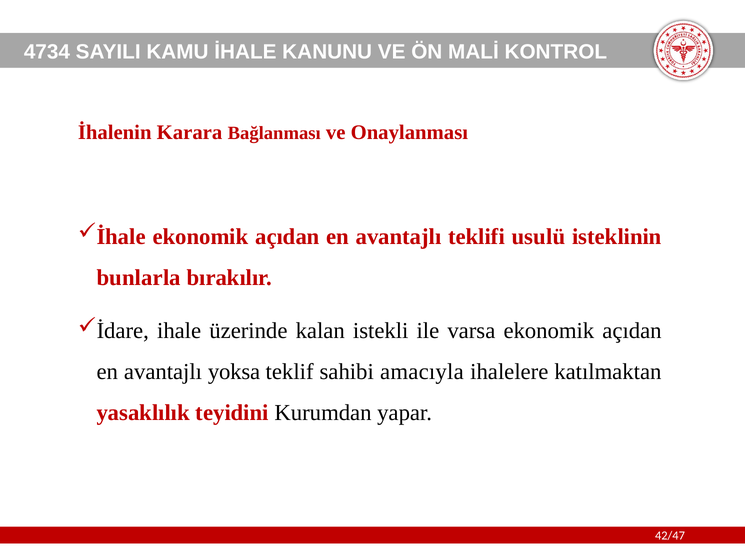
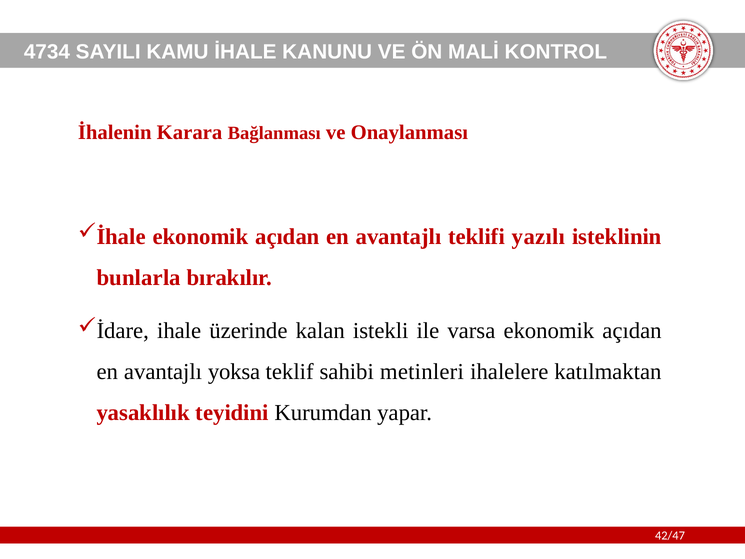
usulü: usulü -> yazılı
amacıyla: amacıyla -> metinleri
